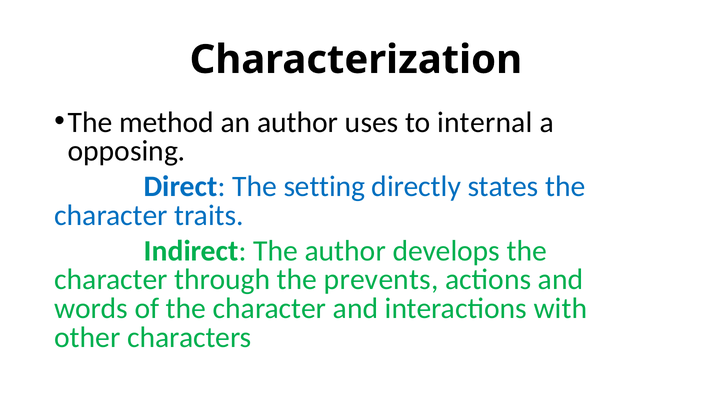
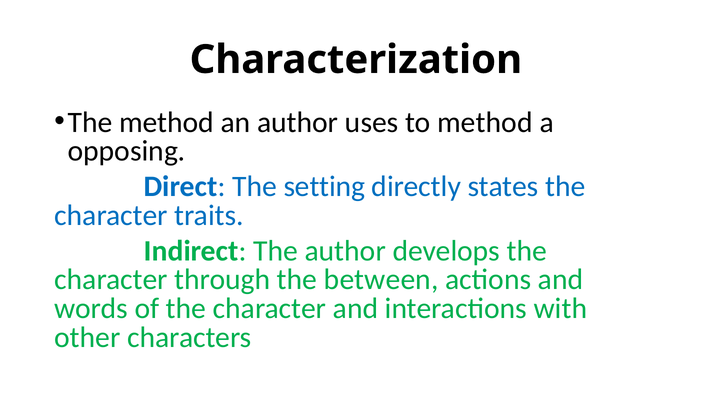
to internal: internal -> method
prevents: prevents -> between
